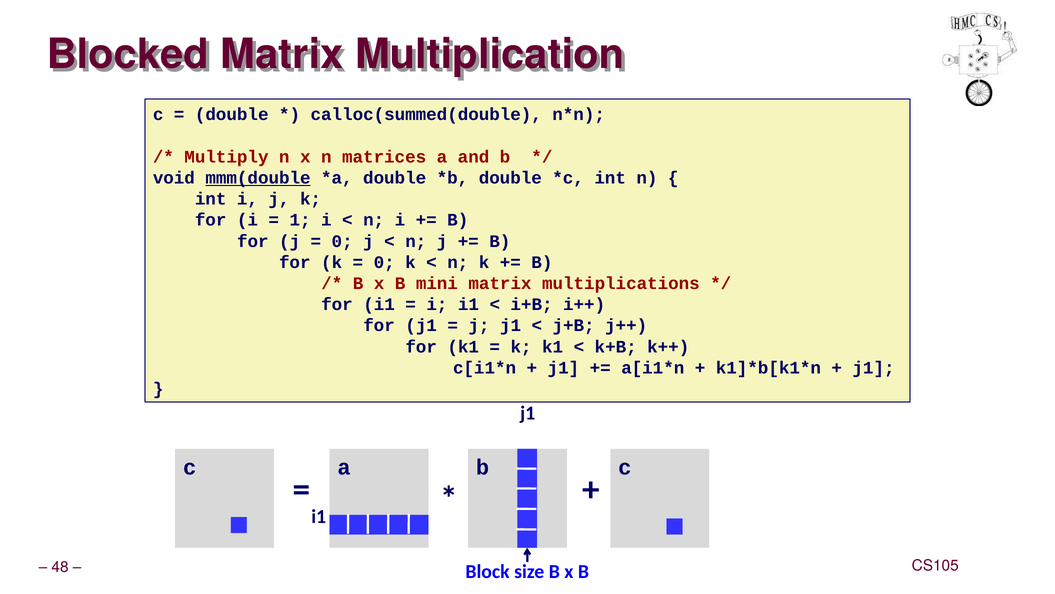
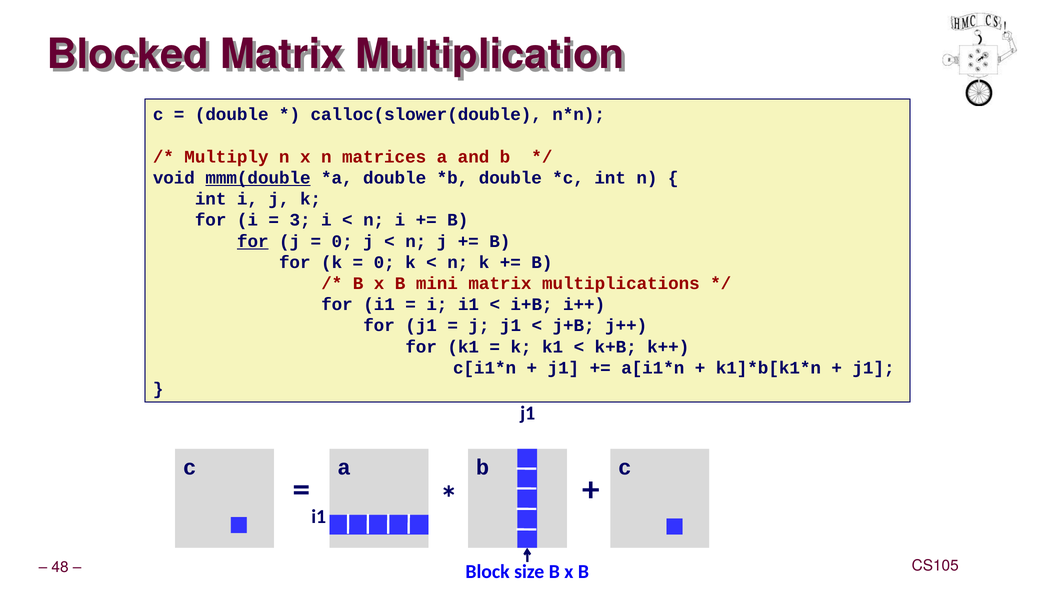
calloc(summed(double: calloc(summed(double -> calloc(slower(double
1: 1 -> 3
for at (253, 241) underline: none -> present
